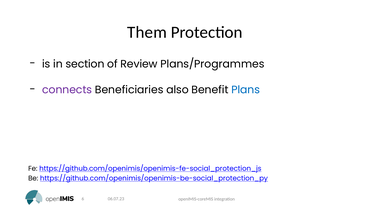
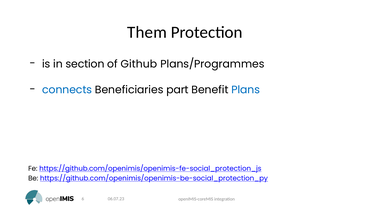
Review: Review -> Github
connects colour: purple -> blue
also: also -> part
